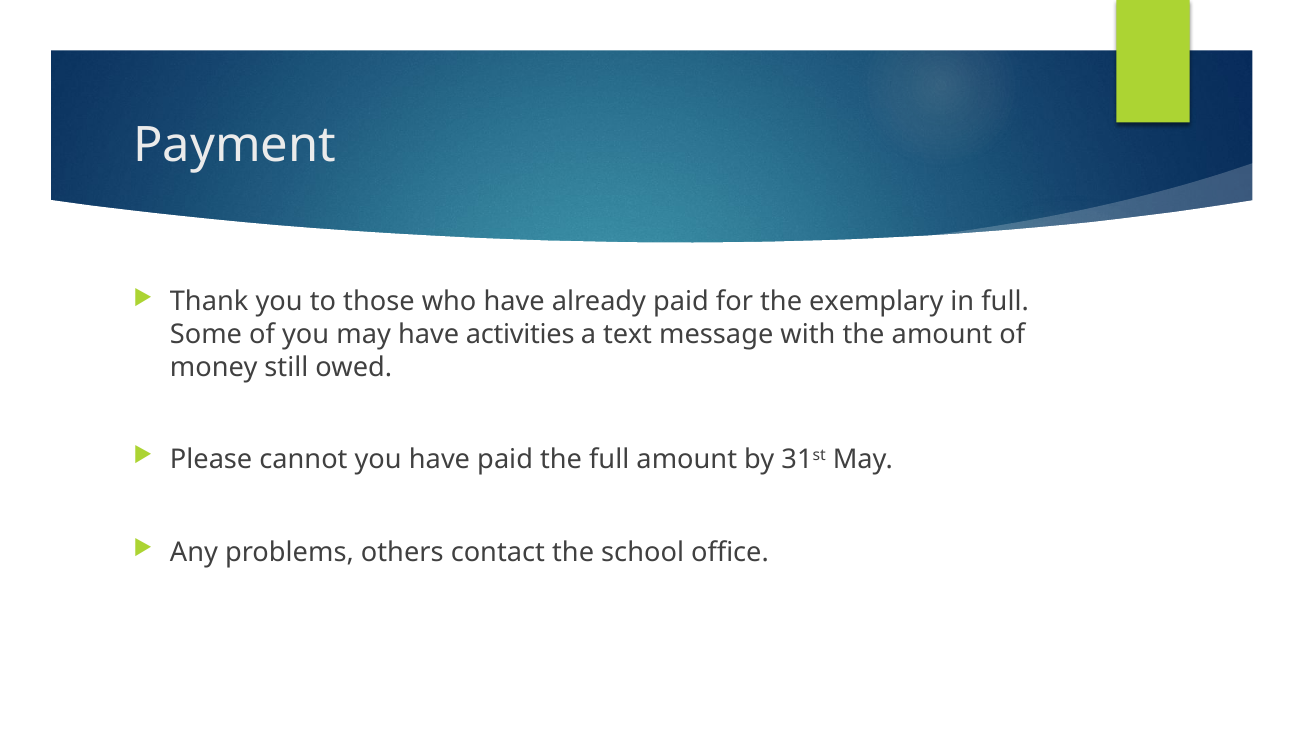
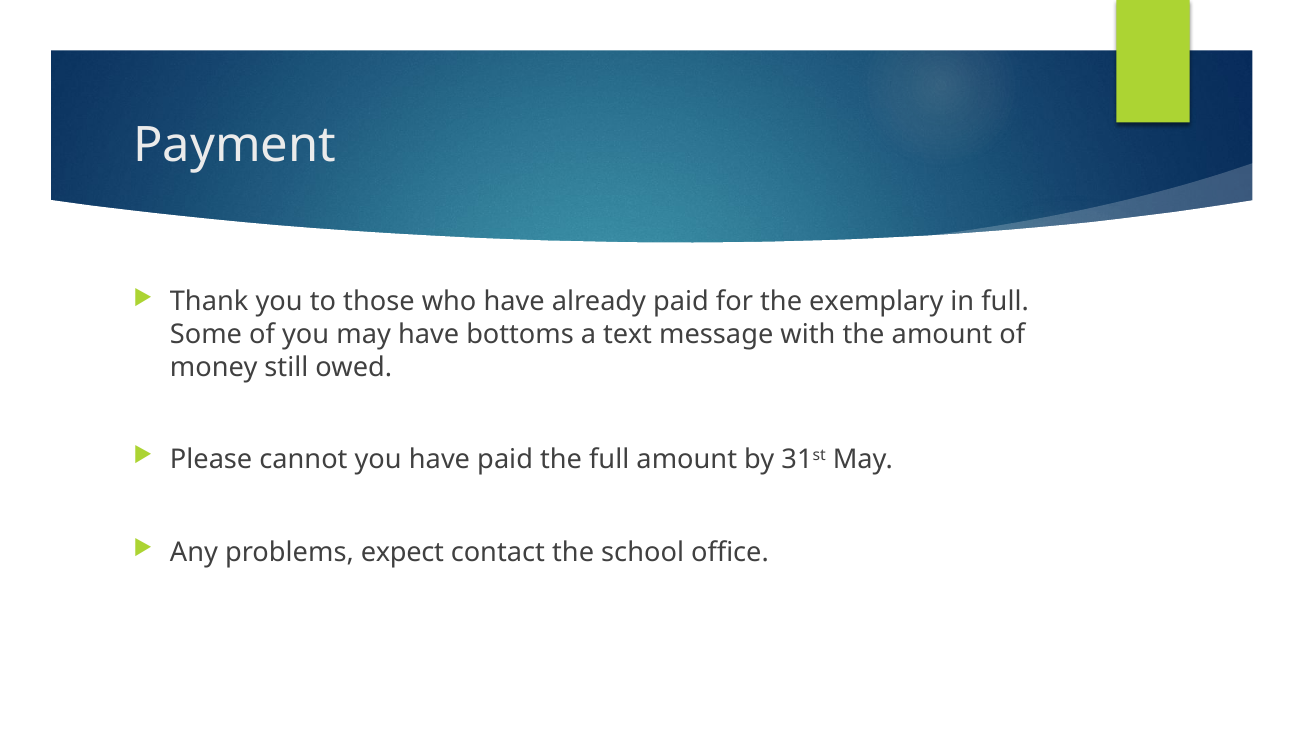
activities: activities -> bottoms
others: others -> expect
